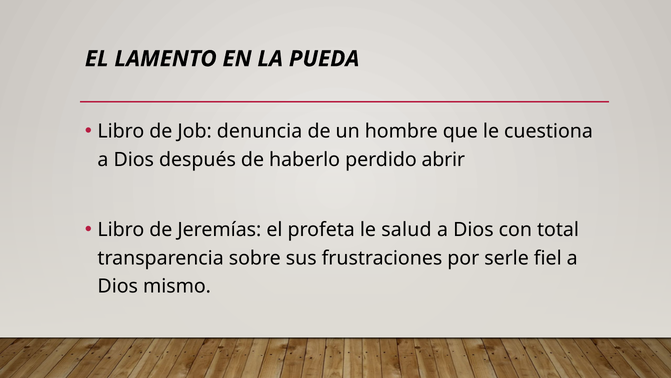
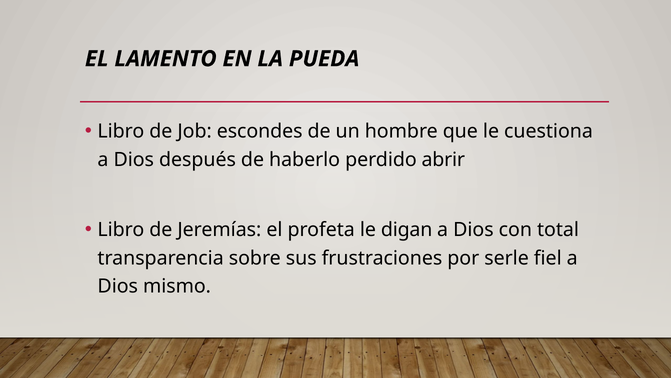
denuncia: denuncia -> escondes
salud: salud -> digan
